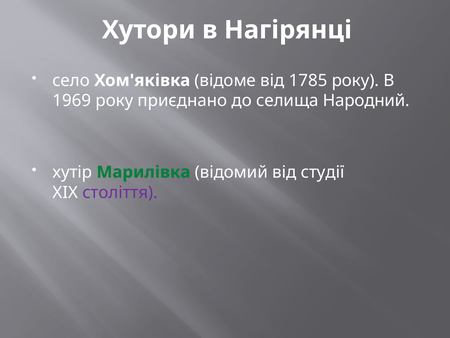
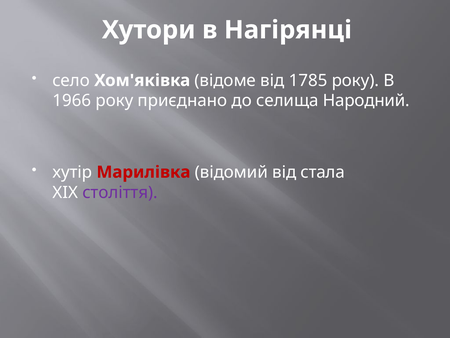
1969: 1969 -> 1966
Марилівка colour: green -> red
студії: студії -> стала
